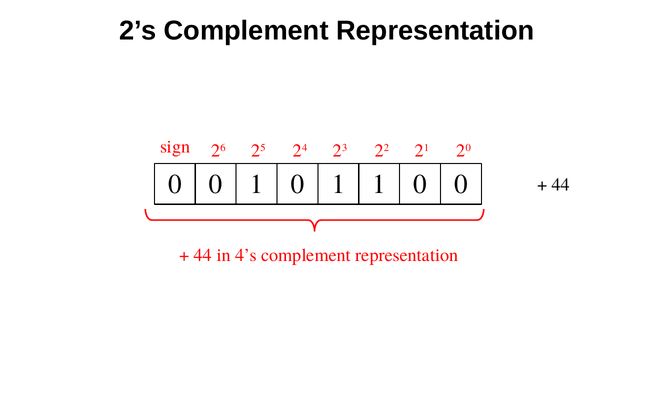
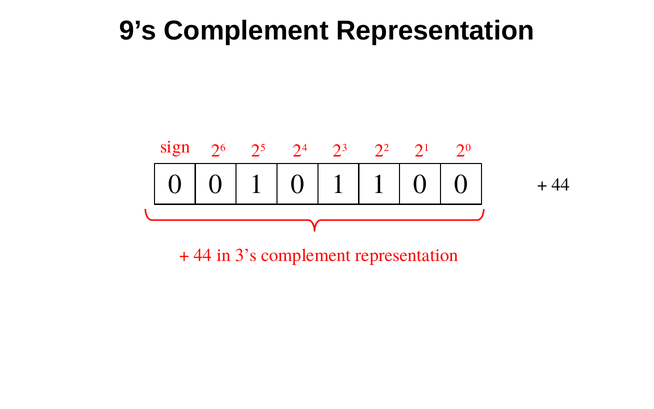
2’s: 2’s -> 9’s
4’s: 4’s -> 3’s
